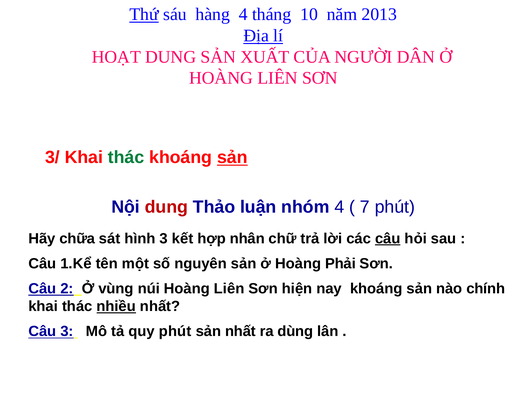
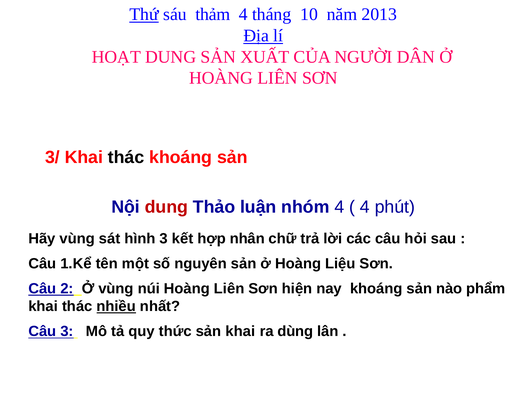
hàng: hàng -> thảm
thác at (126, 158) colour: green -> black
sản at (232, 158) underline: present -> none
7 at (365, 207): 7 -> 4
Hãy chữa: chữa -> vùng
câu at (388, 239) underline: present -> none
Phải: Phải -> Liệu
chính: chính -> phẩm
quy phút: phút -> thức
sản nhất: nhất -> khai
